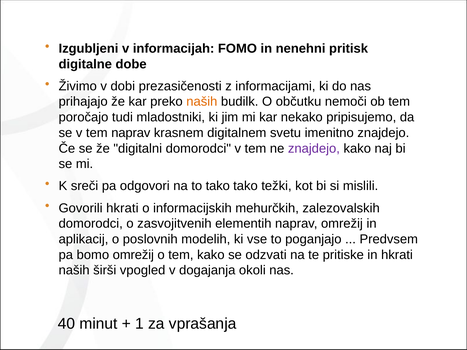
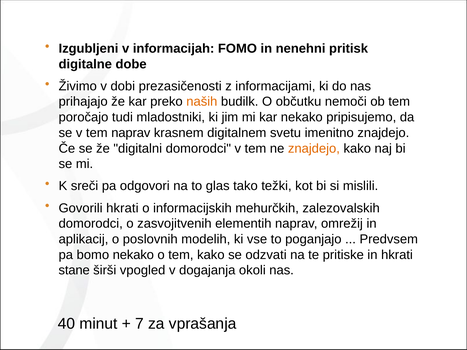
znajdejo at (314, 149) colour: purple -> orange
to tako: tako -> glas
bomo omrežij: omrežij -> nekako
naših at (74, 270): naših -> stane
1: 1 -> 7
